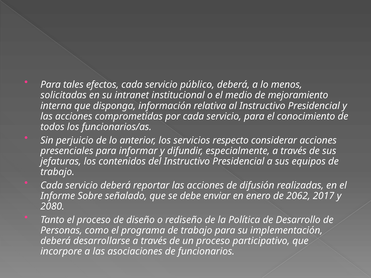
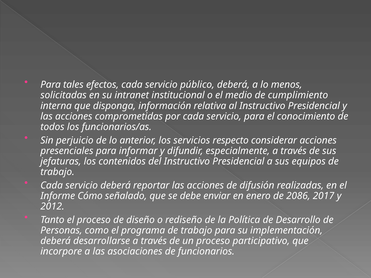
mejoramiento: mejoramiento -> cumplimiento
Sobre: Sobre -> Cómo
2062: 2062 -> 2086
2080: 2080 -> 2012
